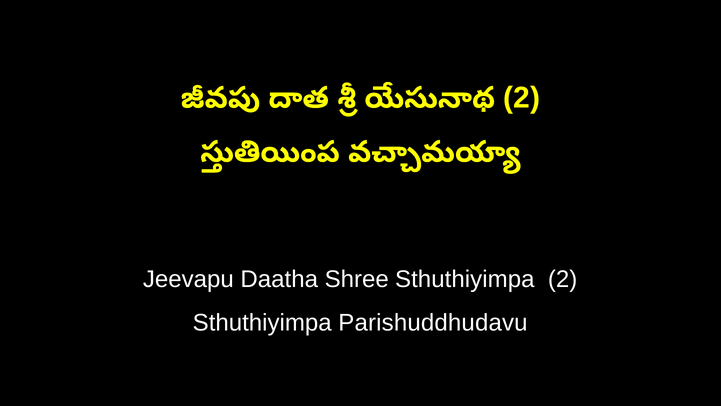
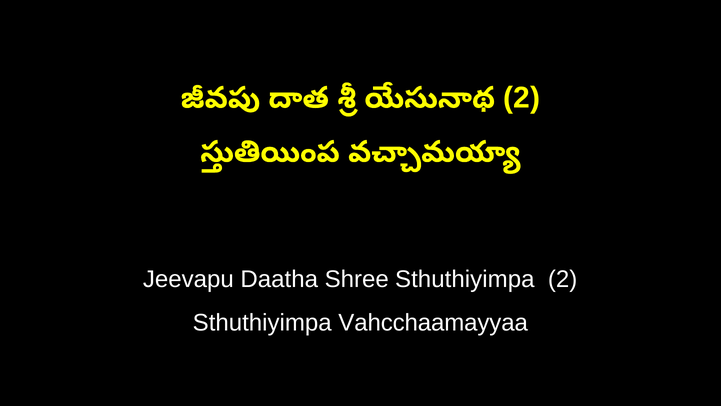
Parishuddhudavu: Parishuddhudavu -> Vahcchaamayyaa
